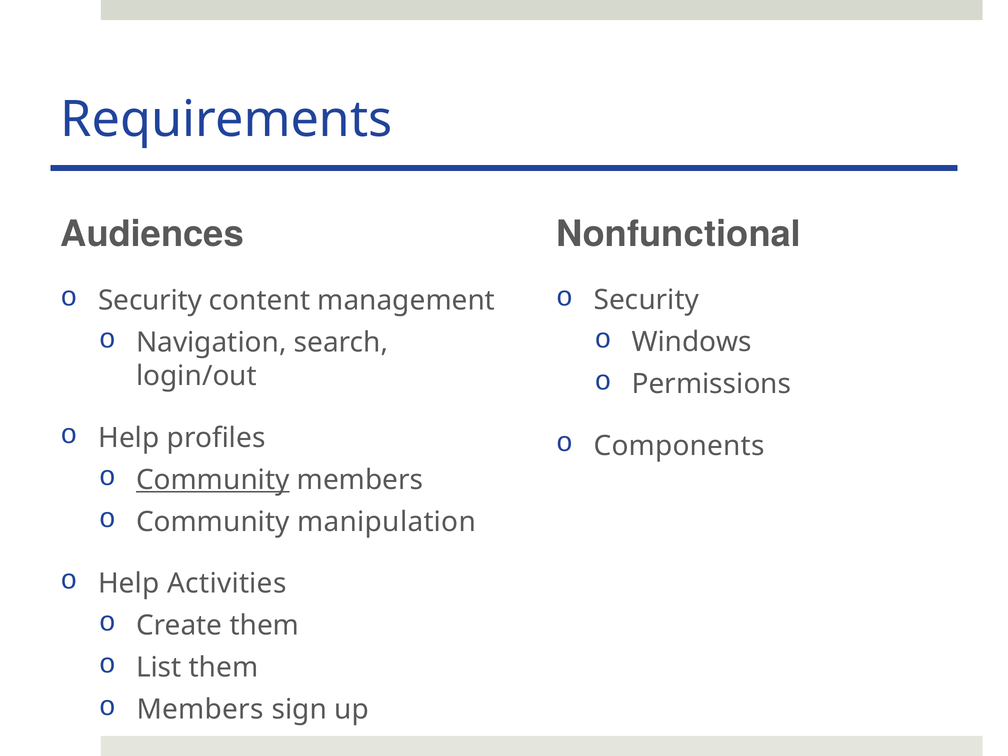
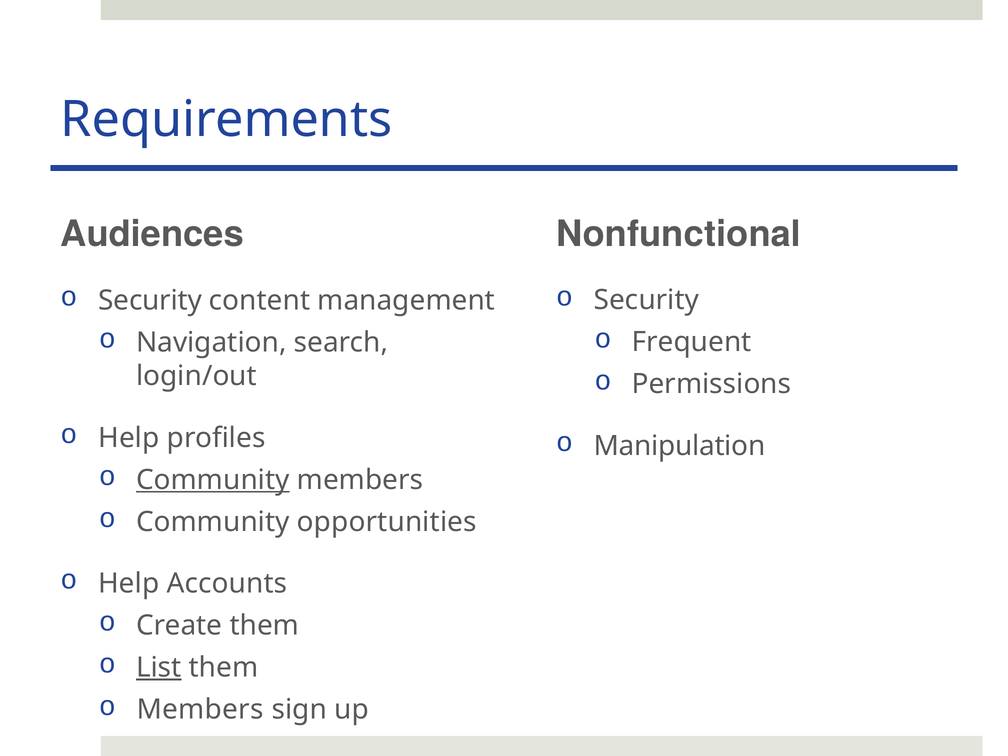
Windows: Windows -> Frequent
Components: Components -> Manipulation
manipulation: manipulation -> opportunities
Activities: Activities -> Accounts
List underline: none -> present
